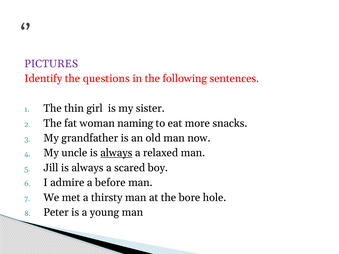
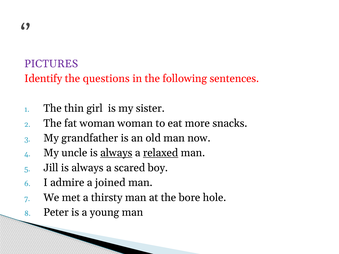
woman naming: naming -> woman
relaxed underline: none -> present
before: before -> joined
